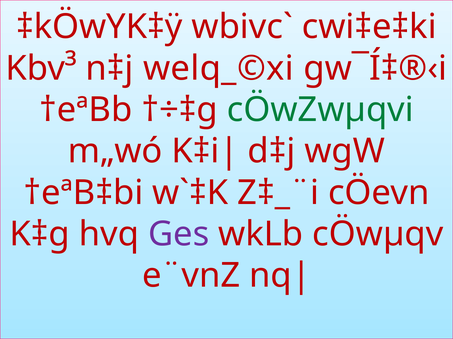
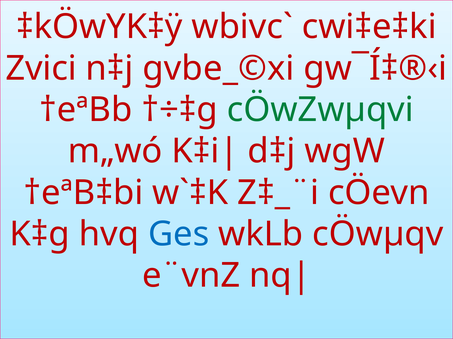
Kbv³: Kbv³ -> Zvici
welq_©xi: welq_©xi -> gvbe_©xi
Ges colour: purple -> blue
